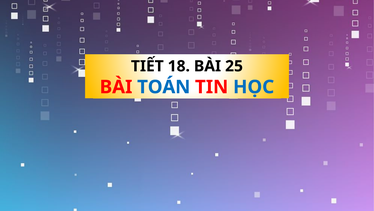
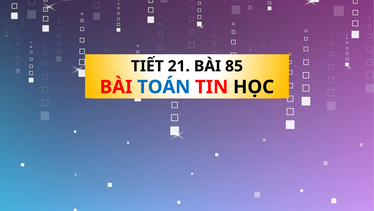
18: 18 -> 21
25: 25 -> 85
HỌC colour: blue -> black
